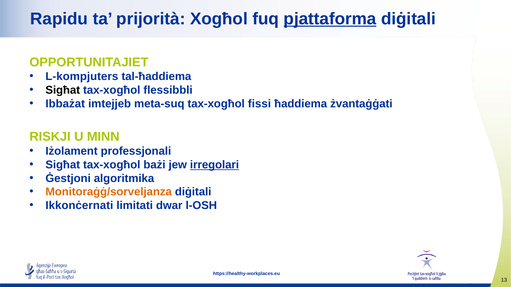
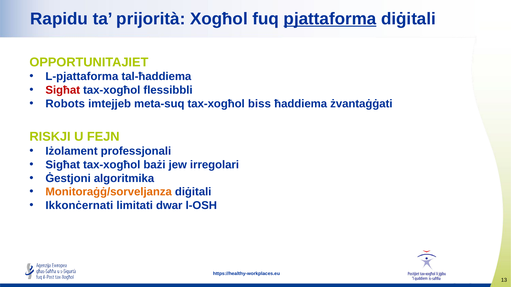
L-kompjuters: L-kompjuters -> L-pjattaforma
Sigħat at (63, 90) colour: black -> red
Ibbażat: Ibbażat -> Robots
fissi: fissi -> biss
MINN: MINN -> FEJN
irregolari underline: present -> none
